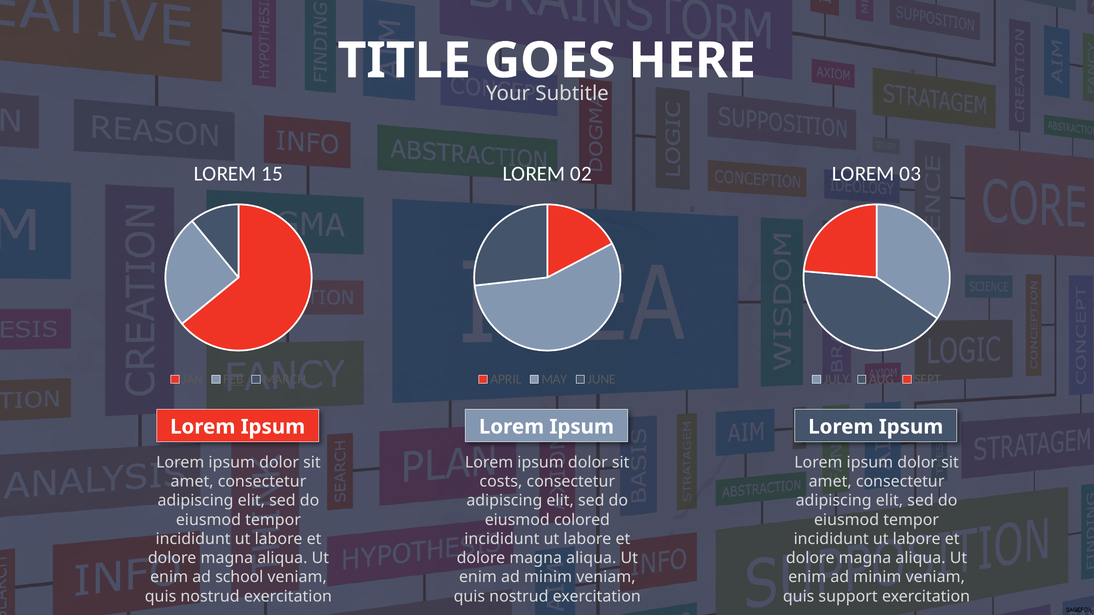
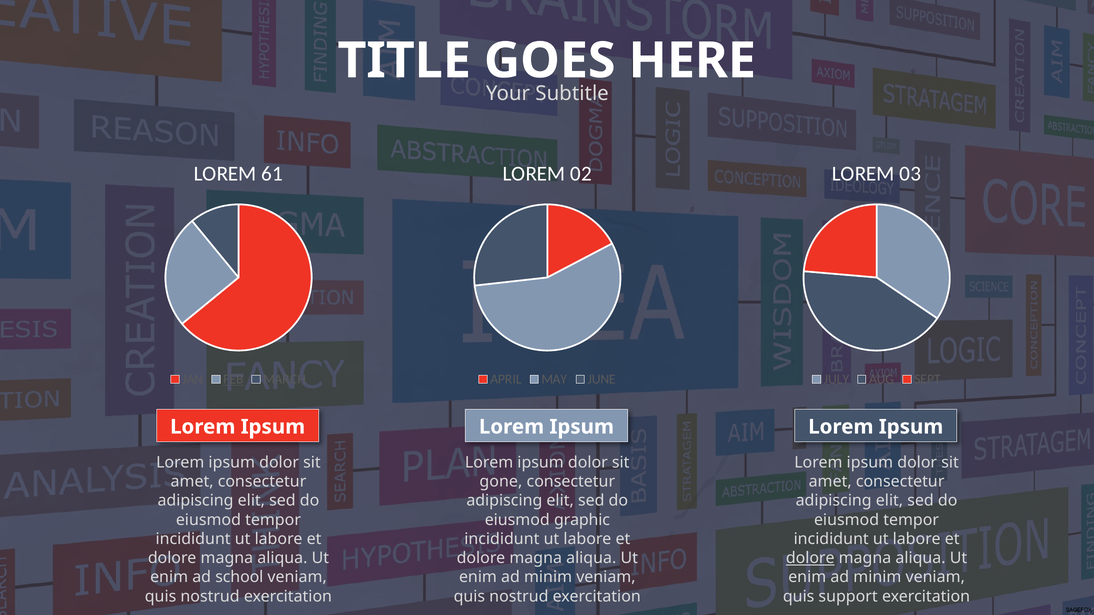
15: 15 -> 61
costs: costs -> gone
colored: colored -> graphic
dolore at (810, 558) underline: none -> present
